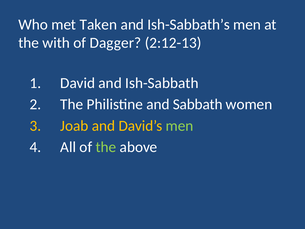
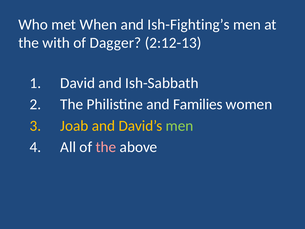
Taken: Taken -> When
Ish-Sabbath’s: Ish-Sabbath’s -> Ish-Fighting’s
Sabbath: Sabbath -> Families
the at (106, 147) colour: light green -> pink
